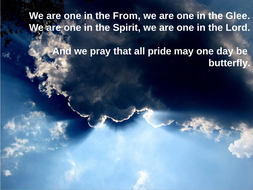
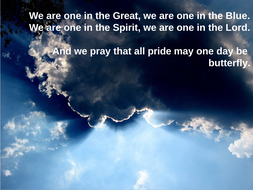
From: From -> Great
Glee: Glee -> Blue
